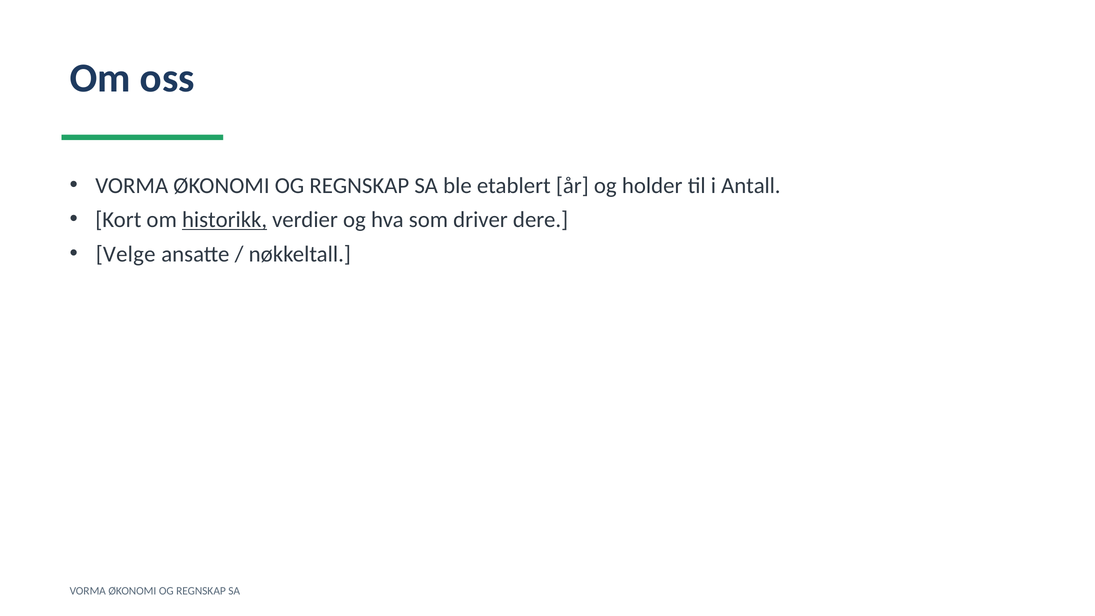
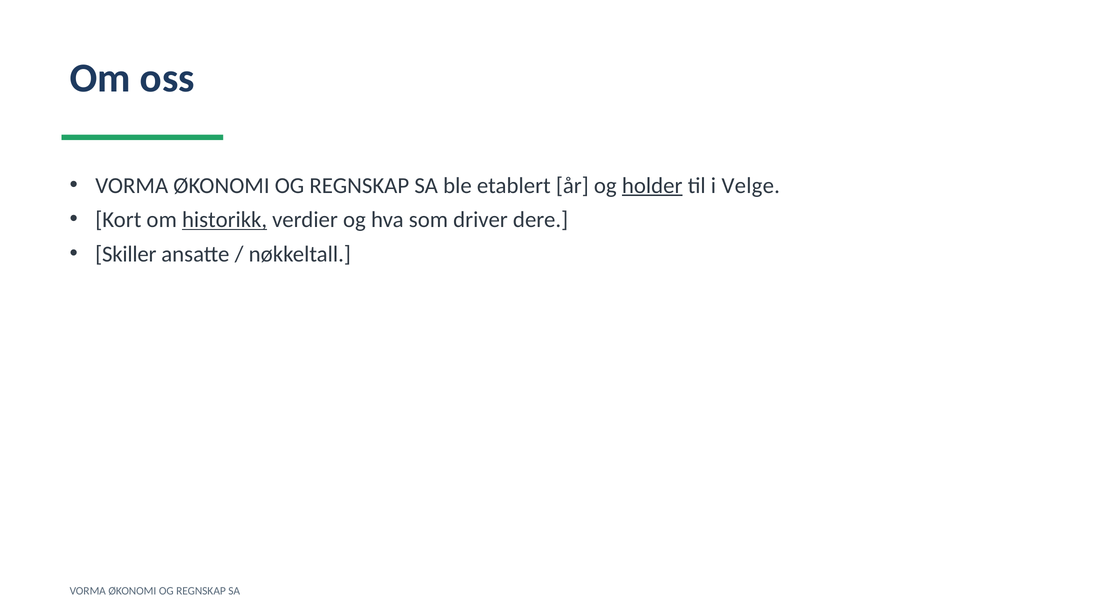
holder underline: none -> present
Antall: Antall -> Velge
Velge: Velge -> Skiller
